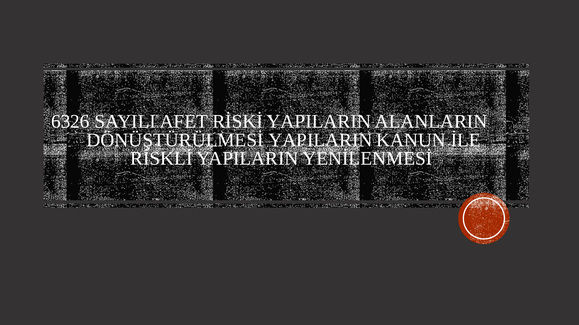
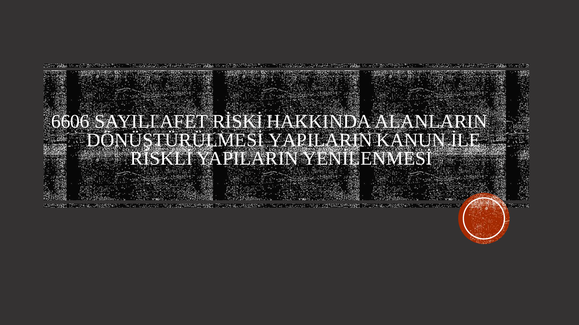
6326: 6326 -> 6606
RİSKİ YAPILARIN: YAPILARIN -> HAKKINDA
